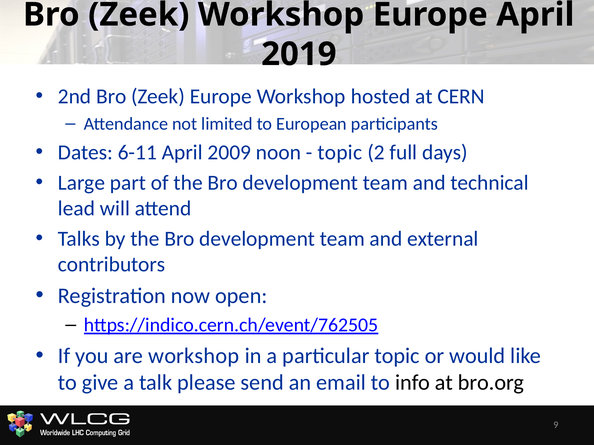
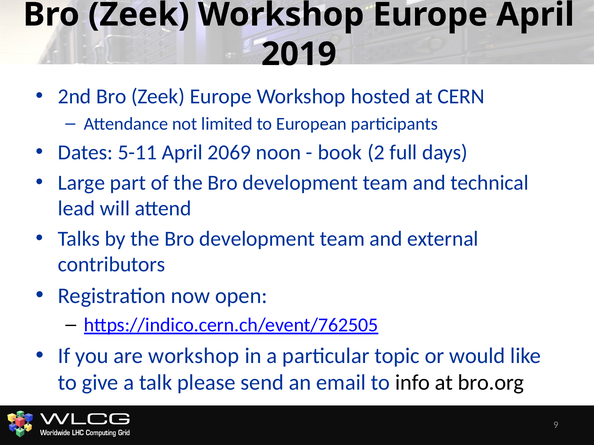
6-11: 6-11 -> 5-11
2009: 2009 -> 2069
topic at (340, 153): topic -> book
